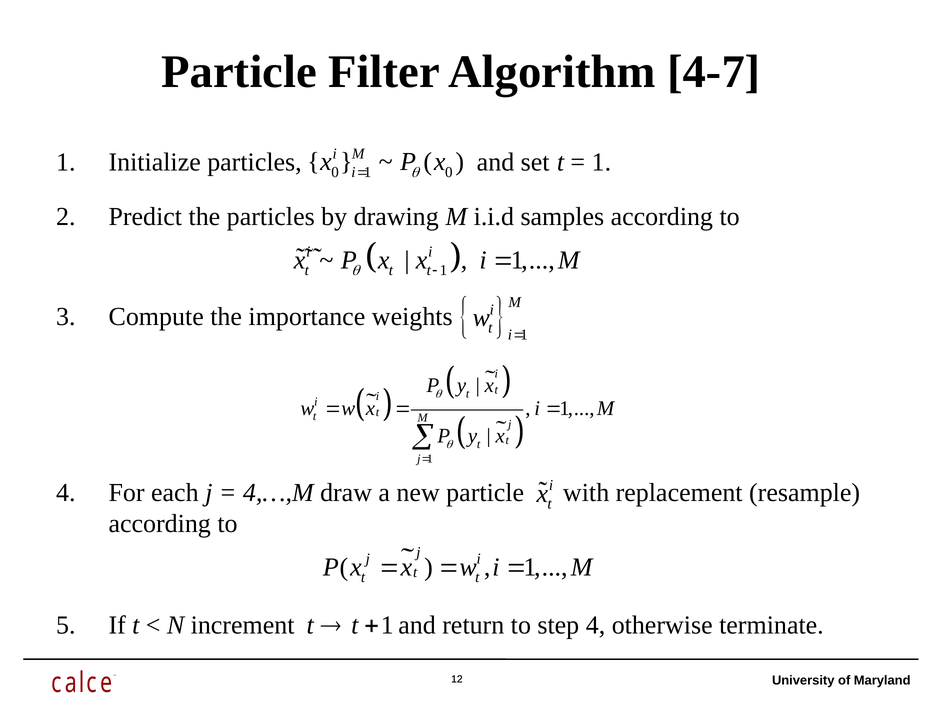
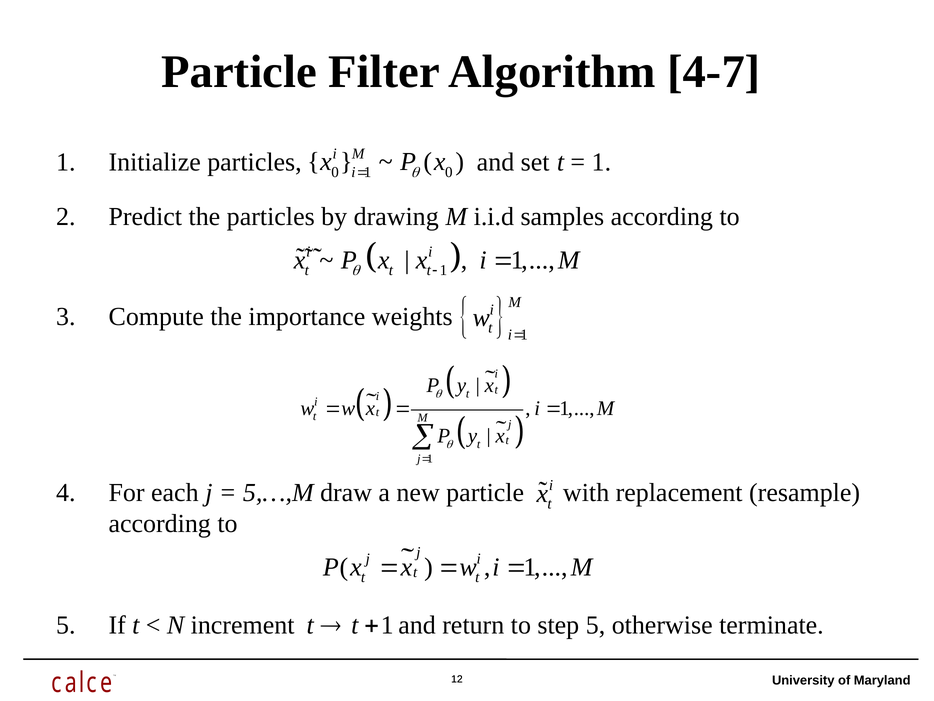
4,…,M: 4,…,M -> 5,…,M
step 4: 4 -> 5
